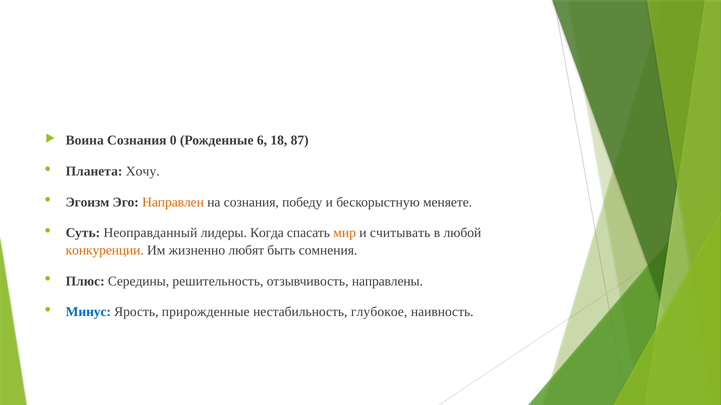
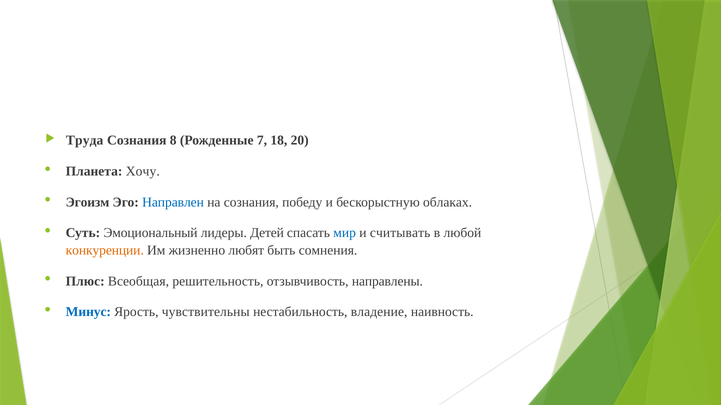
Воина: Воина -> Труда
0: 0 -> 8
6: 6 -> 7
87: 87 -> 20
Направлен colour: orange -> blue
меняете: меняете -> облаках
Неоправданный: Неоправданный -> Эмоциональный
Когда: Когда -> Детей
мир colour: orange -> blue
Середины: Середины -> Всеобщая
прирожденные: прирожденные -> чувствительны
глубокое: глубокое -> владение
